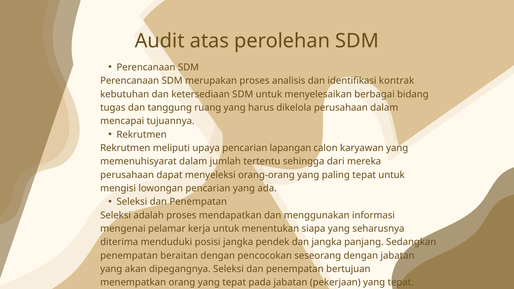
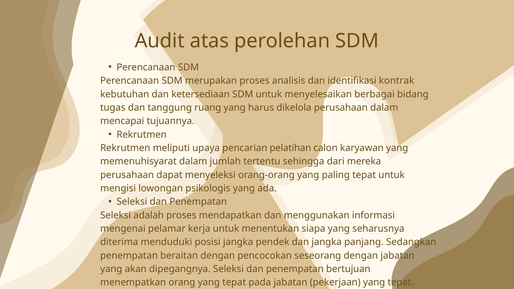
lapangan: lapangan -> pelatihan
lowongan pencarian: pencarian -> psikologis
